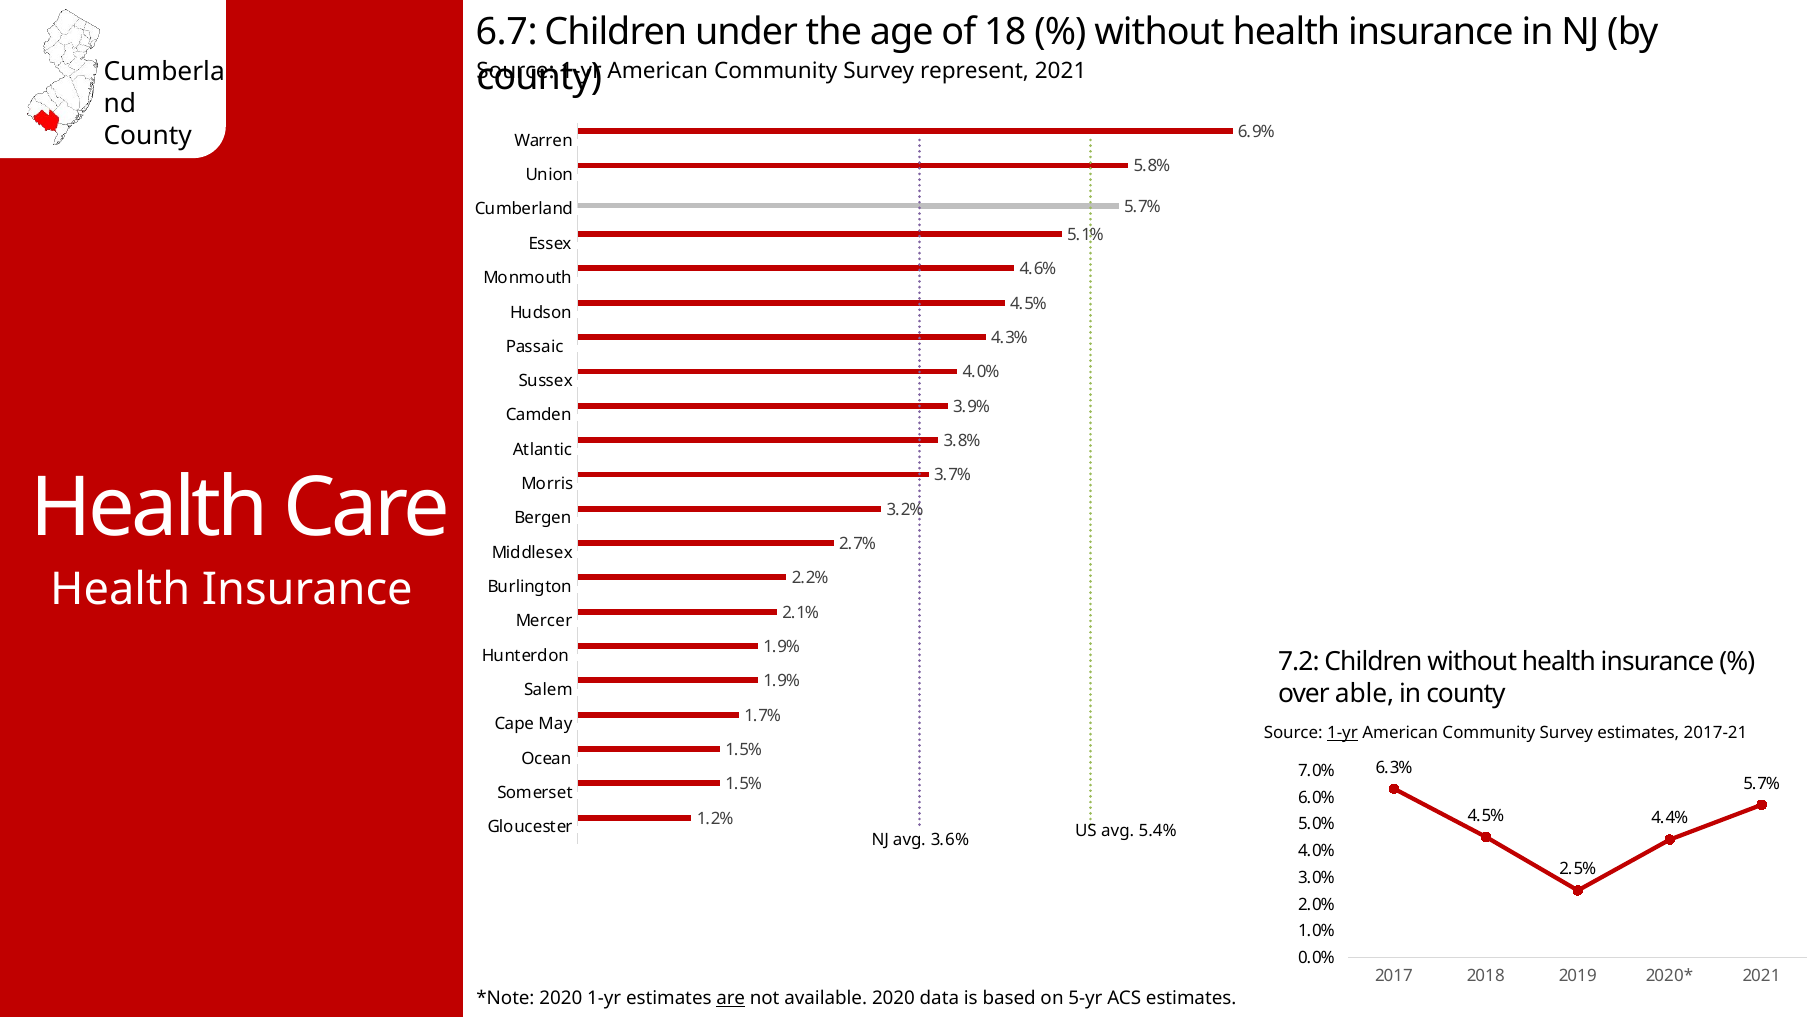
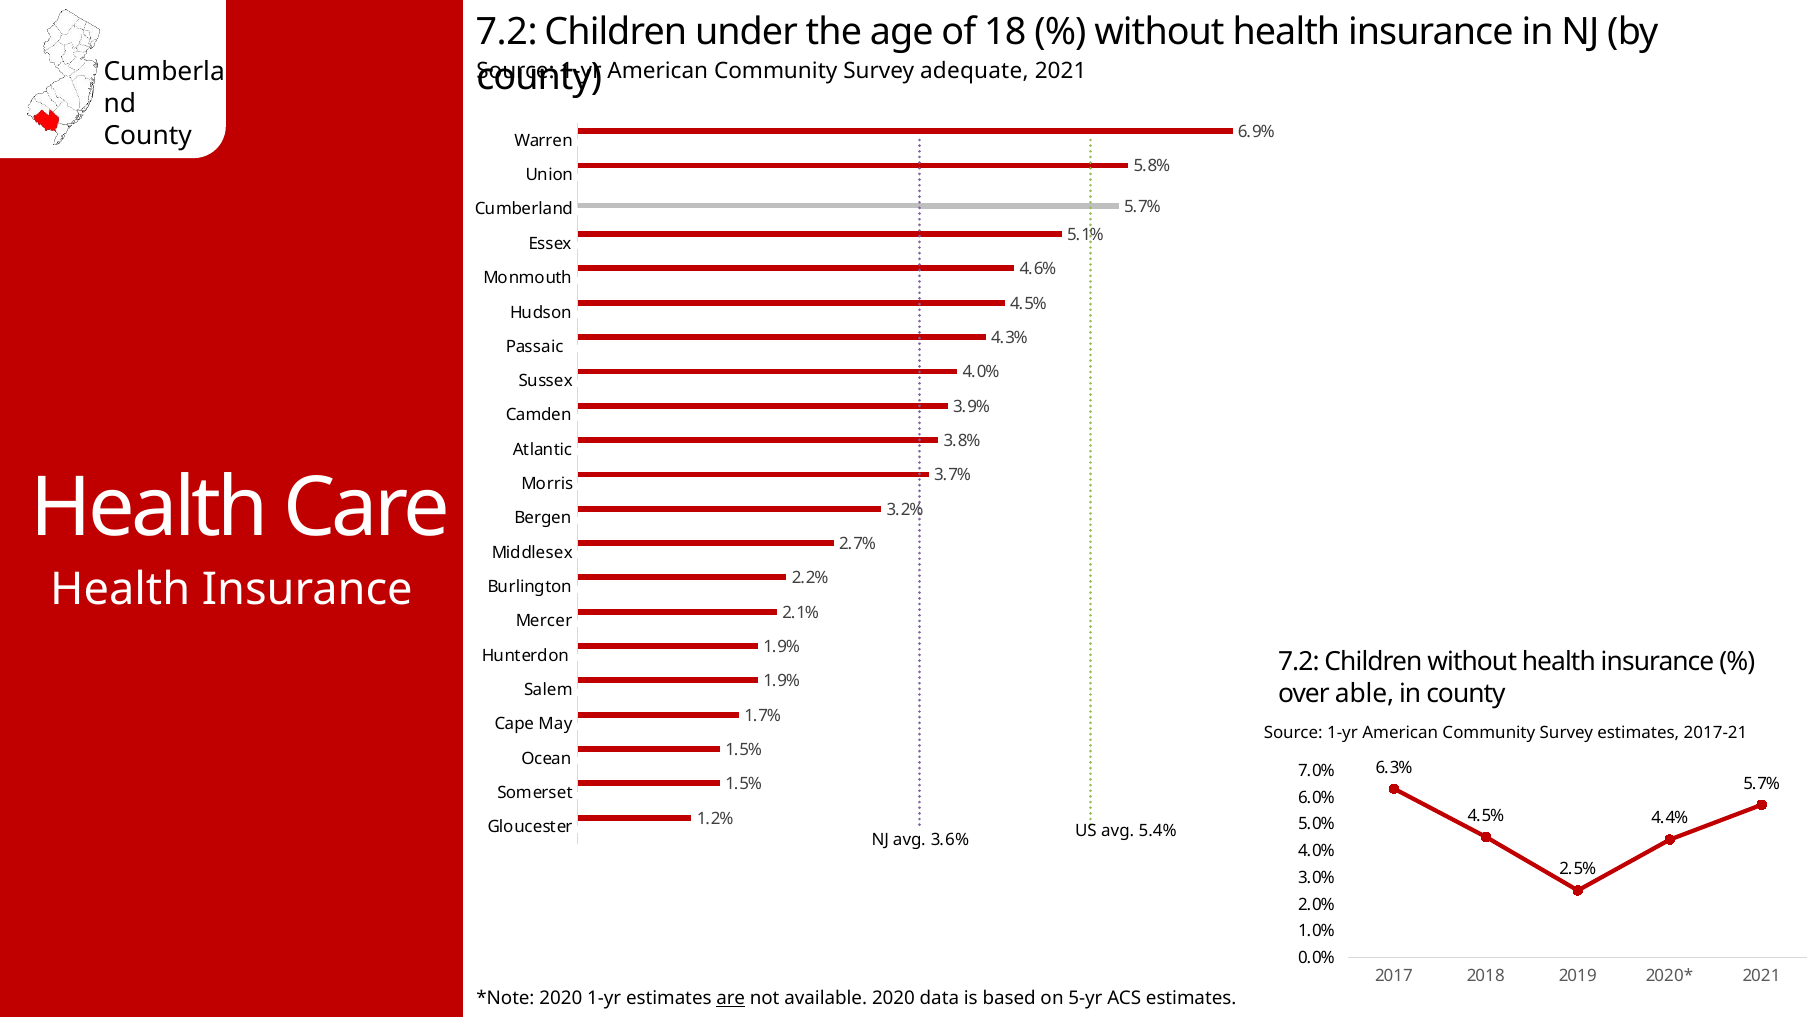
6.7 at (507, 32): 6.7 -> 7.2
represent: represent -> adequate
1-yr at (1342, 733) underline: present -> none
